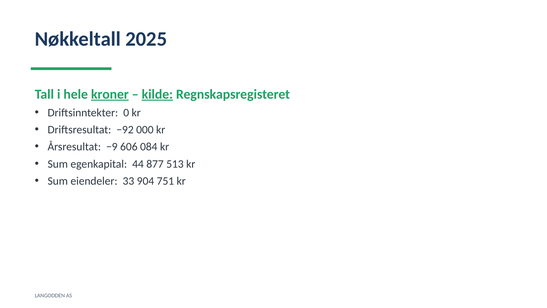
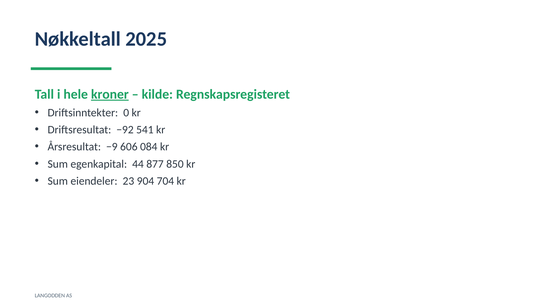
kilde underline: present -> none
000: 000 -> 541
513: 513 -> 850
33: 33 -> 23
751: 751 -> 704
